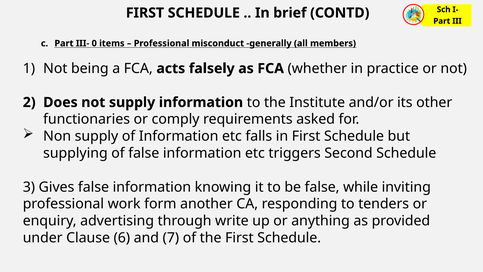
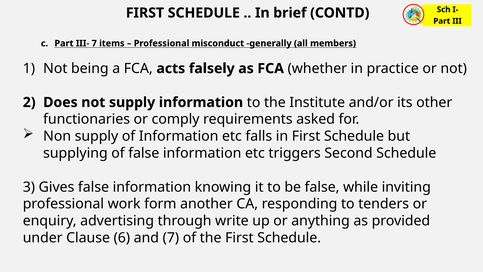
III- 0: 0 -> 7
